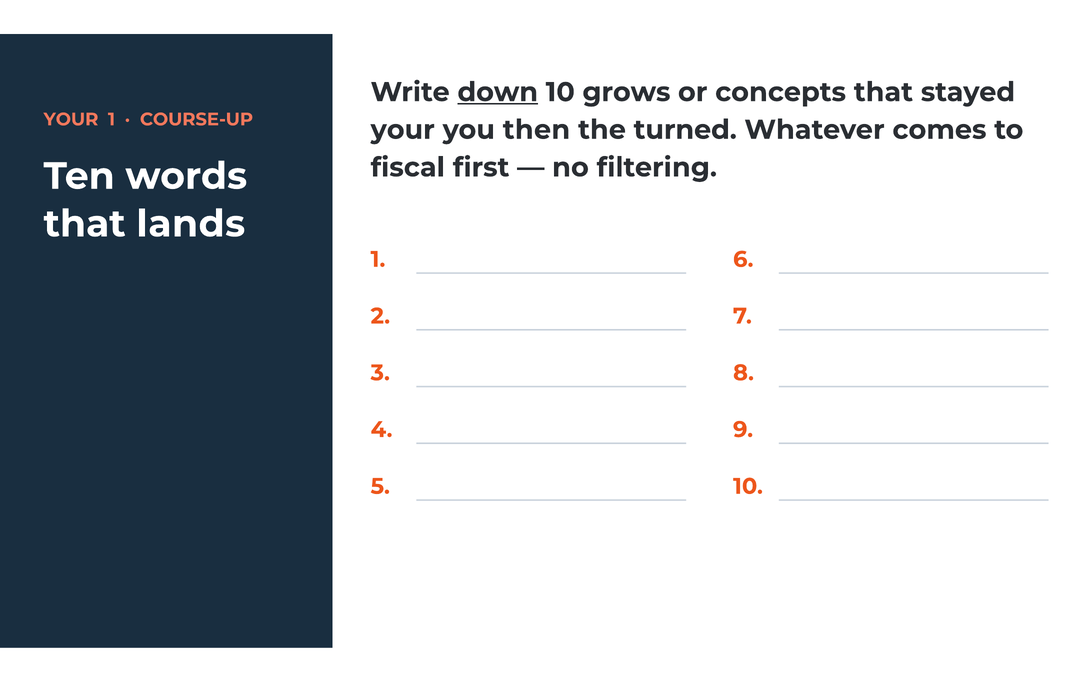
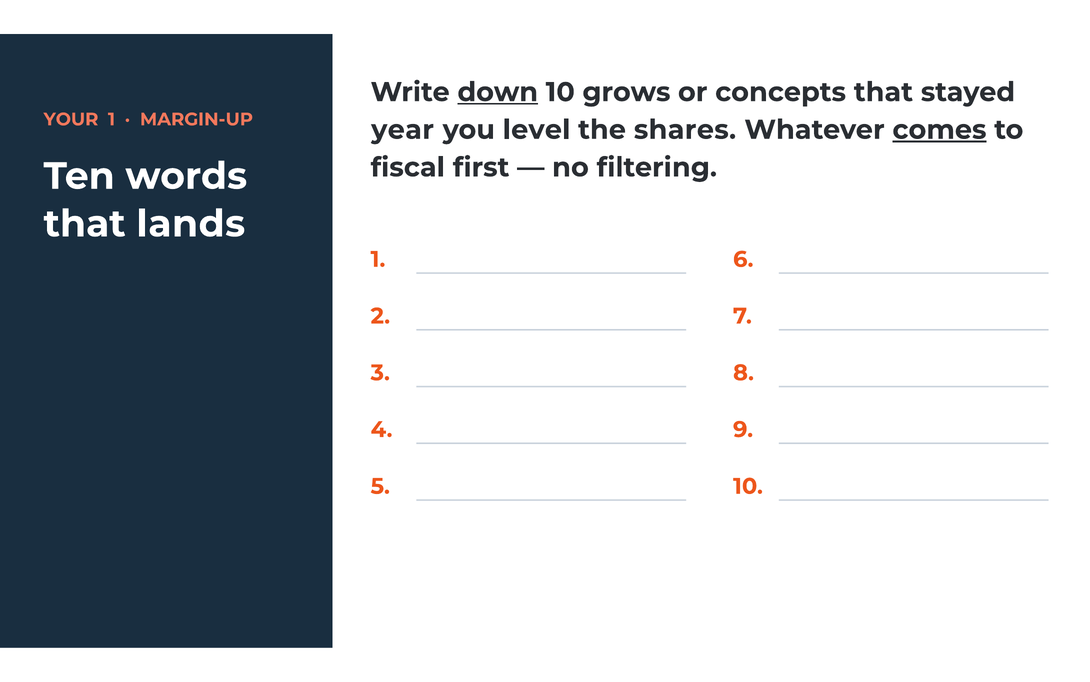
COURSE-UP: COURSE-UP -> MARGIN-UP
your at (403, 130): your -> year
then: then -> level
turned: turned -> shares
comes underline: none -> present
